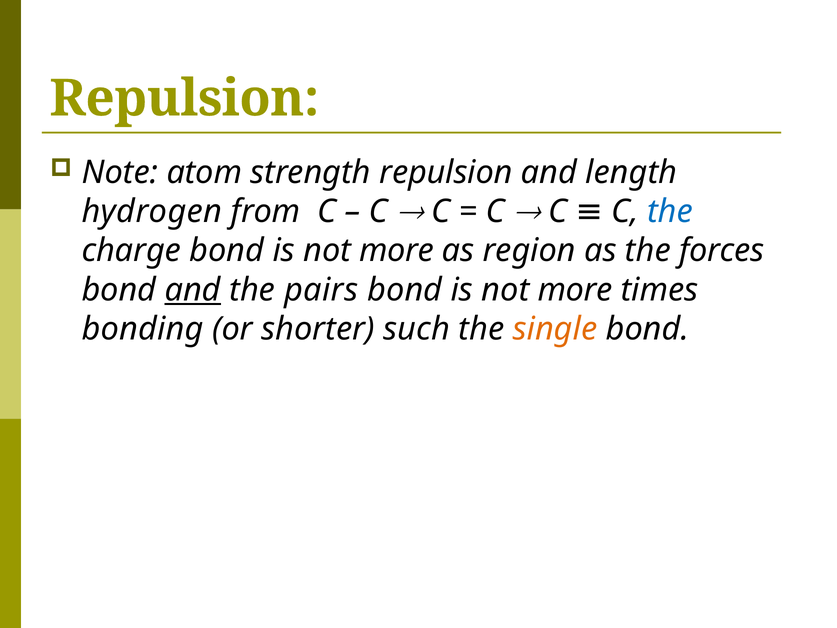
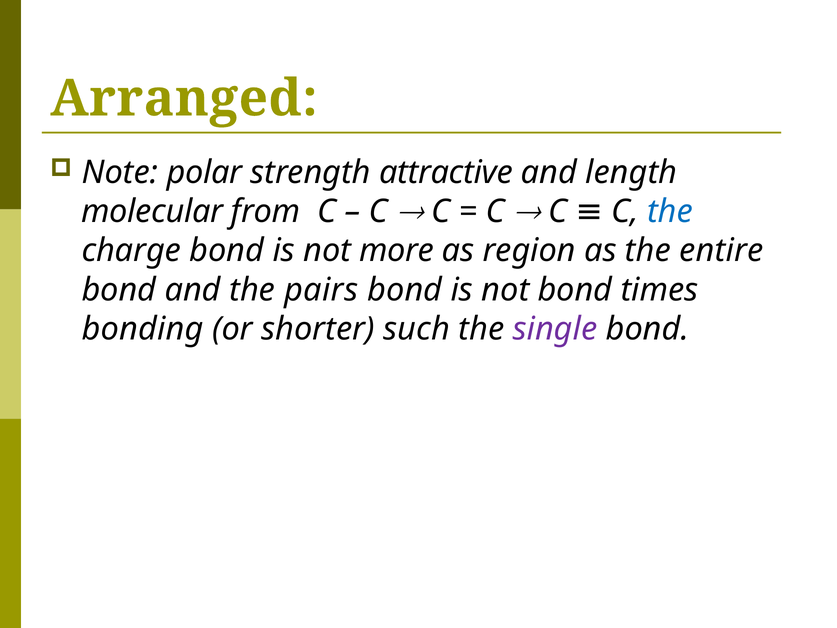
Repulsion at (184, 98): Repulsion -> Arranged
atom: atom -> polar
strength repulsion: repulsion -> attractive
hydrogen: hydrogen -> molecular
forces: forces -> entire
and at (193, 290) underline: present -> none
more at (575, 290): more -> bond
single colour: orange -> purple
